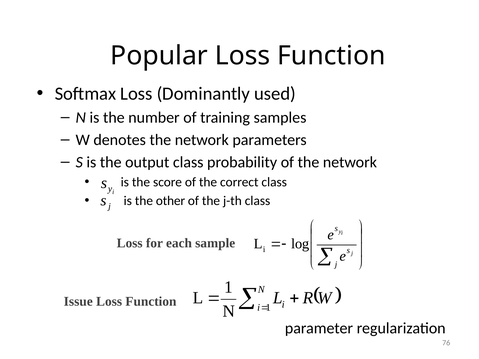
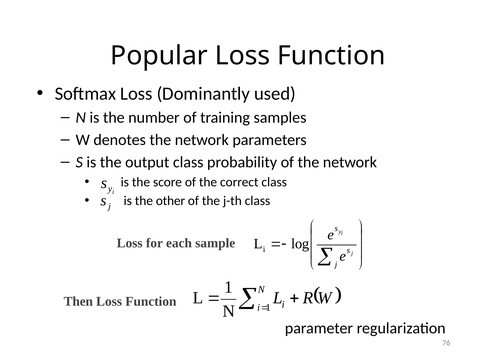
Issue: Issue -> Then
